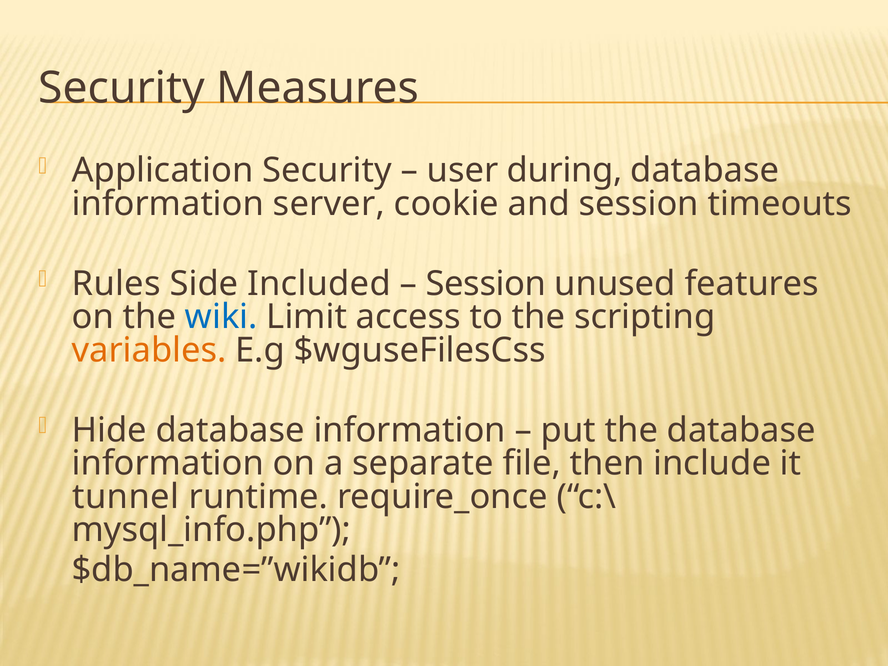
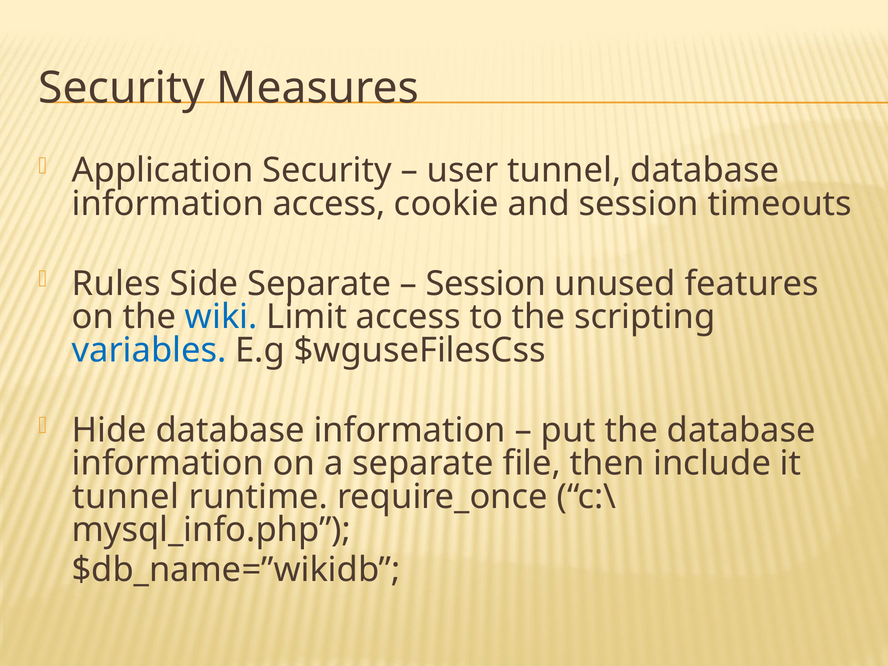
user during: during -> tunnel
information server: server -> access
Side Included: Included -> Separate
variables colour: orange -> blue
